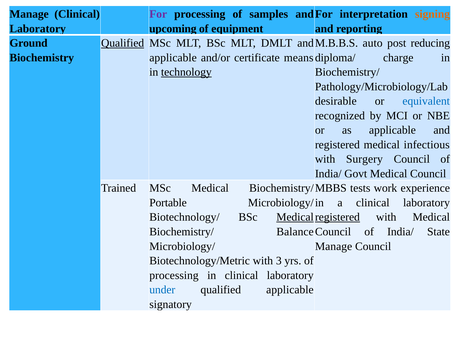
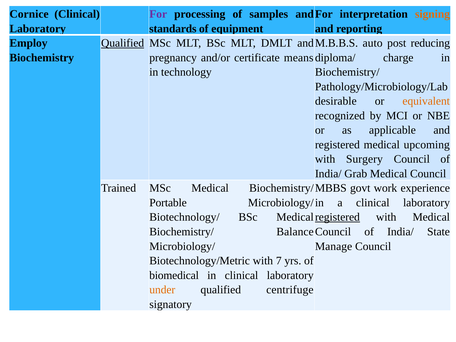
Manage at (29, 14): Manage -> Cornice
upcoming: upcoming -> standards
Ground: Ground -> Employ
applicable at (173, 58): applicable -> pregnancy
technology underline: present -> none
equivalent colour: blue -> orange
infectious: infectious -> upcoming
Govt: Govt -> Grab
tests: tests -> govt
Medical at (295, 217) underline: present -> none
3: 3 -> 7
processing at (174, 275): processing -> biomedical
under colour: blue -> orange
qualified applicable: applicable -> centrifuge
